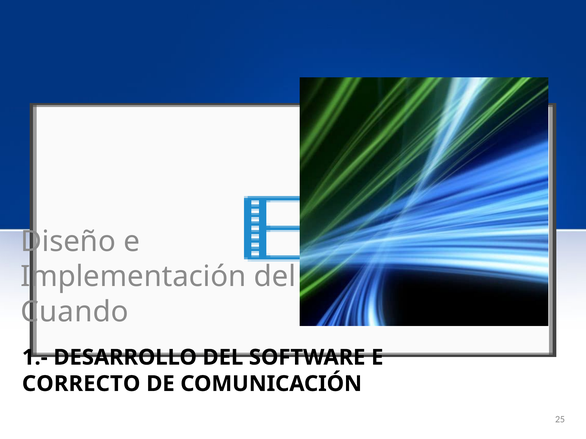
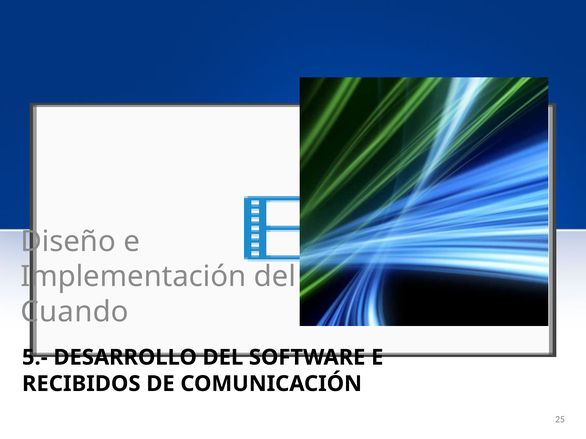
1.-: 1.- -> 5.-
CORRECTO: CORRECTO -> RECIBIDOS
